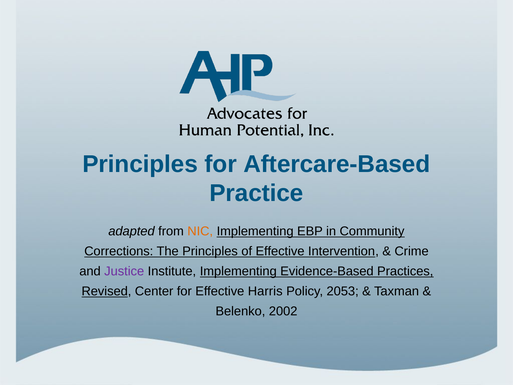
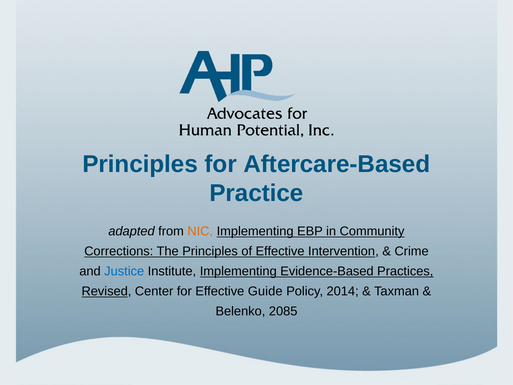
Justice colour: purple -> blue
Harris: Harris -> Guide
2053: 2053 -> 2014
2002: 2002 -> 2085
